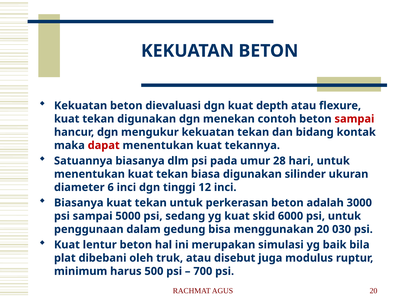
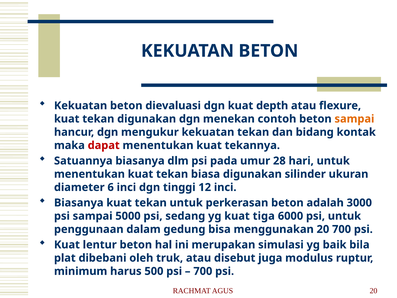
sampai at (354, 119) colour: red -> orange
skid: skid -> tiga
20 030: 030 -> 700
